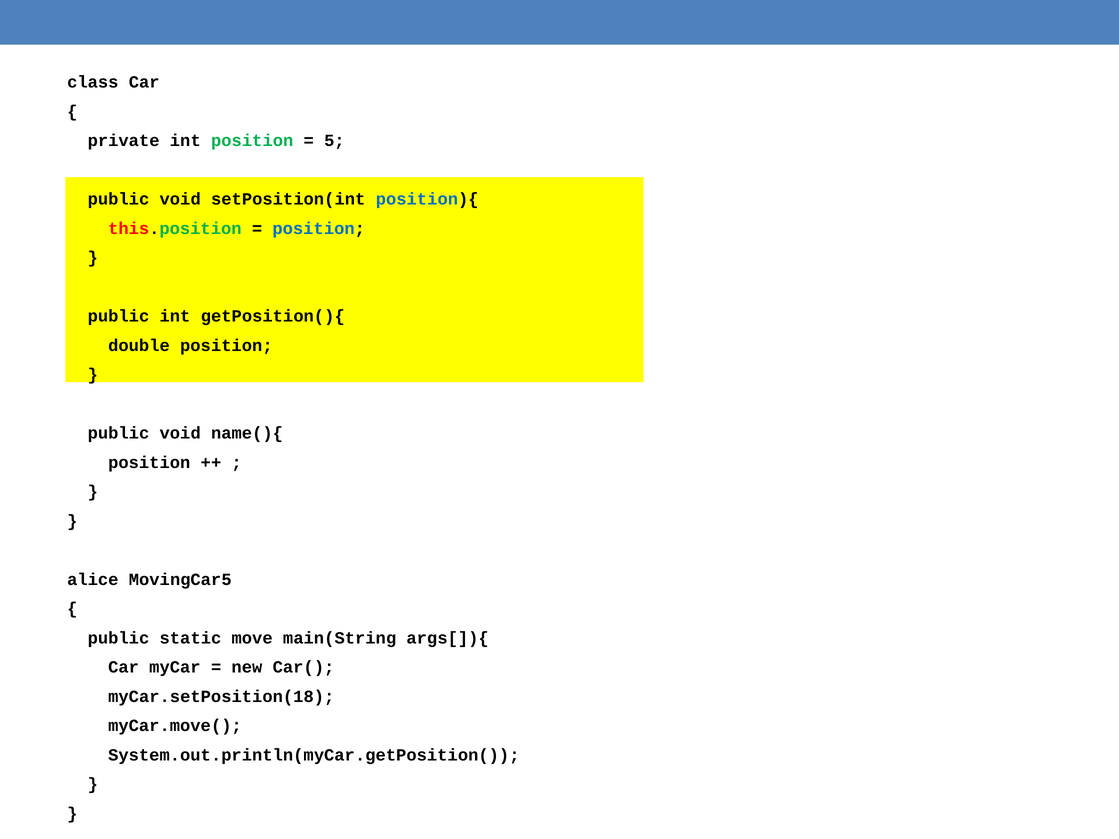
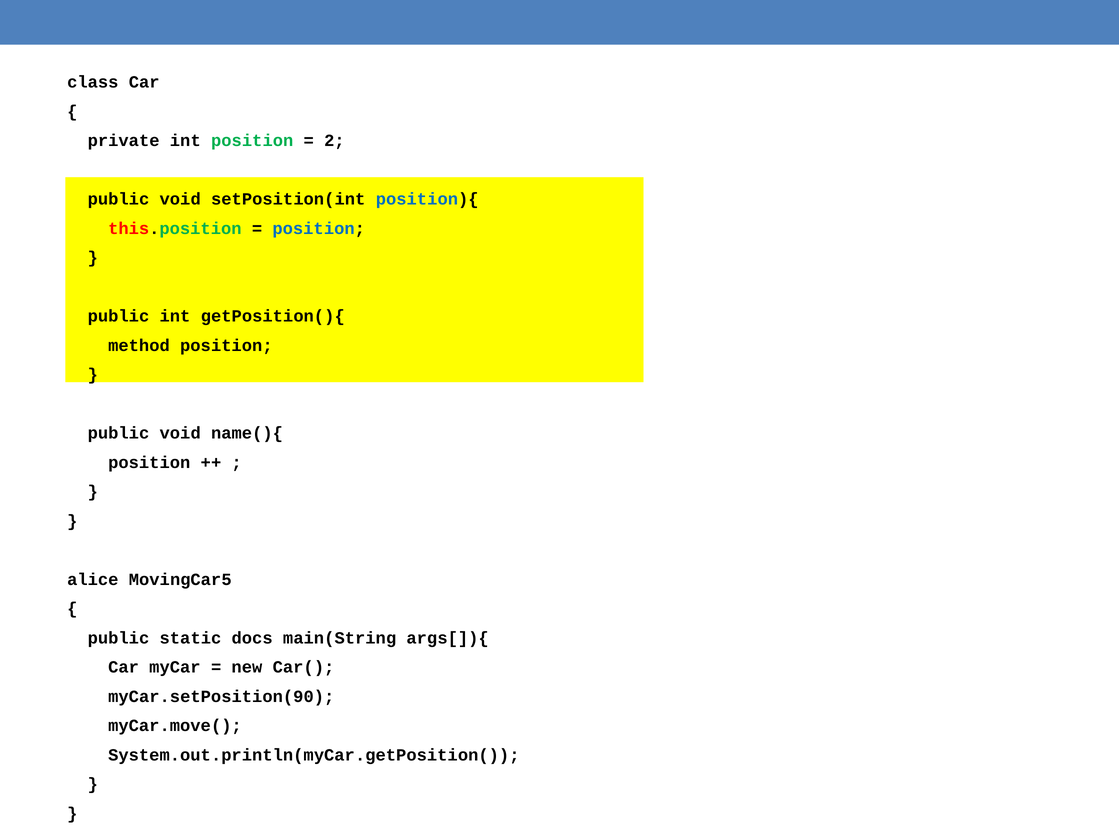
5: 5 -> 2
double: double -> method
move: move -> docs
myCar.setPosition(18: myCar.setPosition(18 -> myCar.setPosition(90
